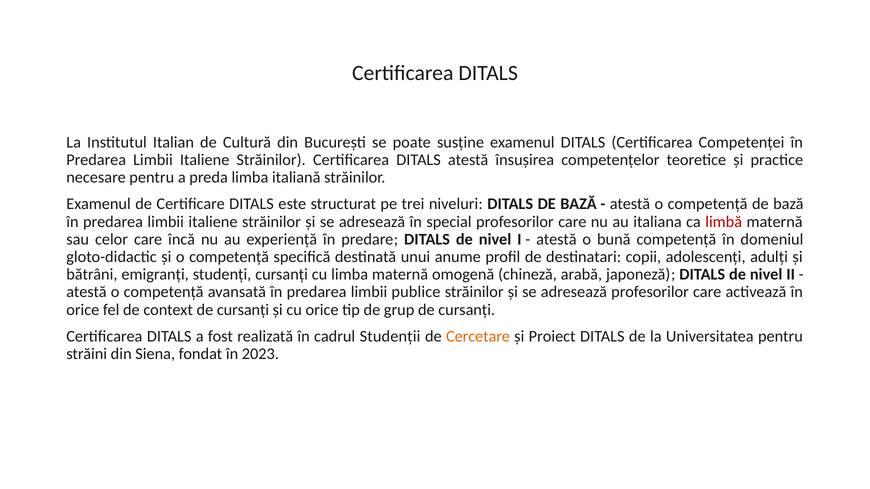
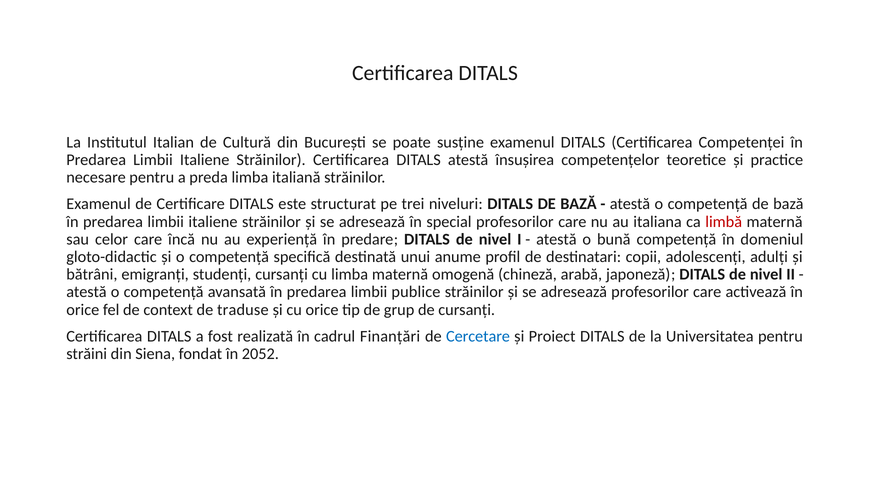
context de cursanți: cursanți -> traduse
Studenții: Studenții -> Finanțări
Cercetare colour: orange -> blue
2023: 2023 -> 2052
